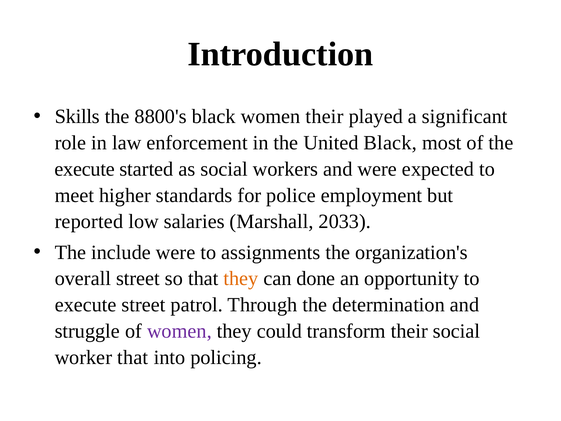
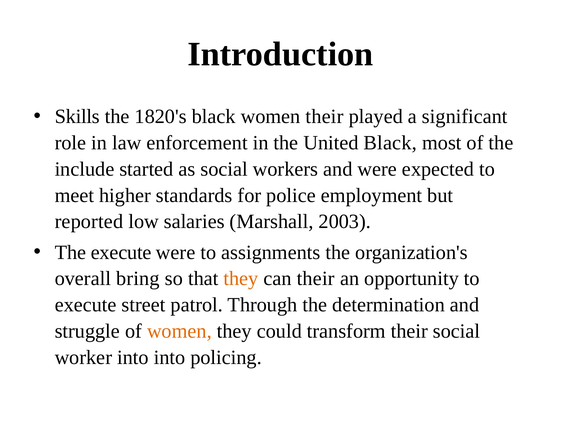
8800's: 8800's -> 1820's
execute at (85, 169): execute -> include
2033: 2033 -> 2003
The include: include -> execute
overall street: street -> bring
can done: done -> their
women at (179, 331) colour: purple -> orange
worker that: that -> into
